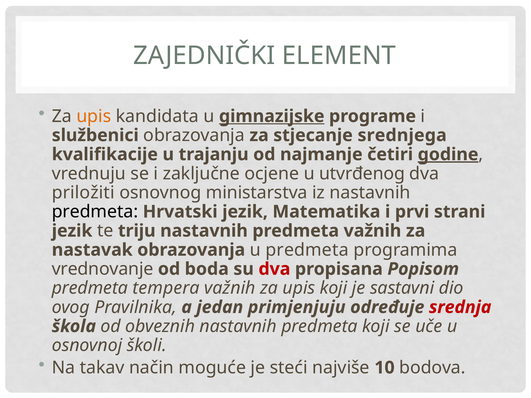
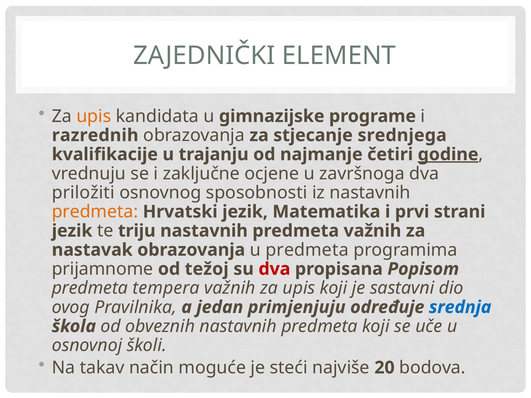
gimnazijske underline: present -> none
službenici: službenici -> razrednih
utvrđenog: utvrđenog -> završnoga
ministarstva: ministarstva -> sposobnosti
predmeta at (95, 212) colour: black -> orange
vrednovanje: vrednovanje -> prijamnome
boda: boda -> težoj
srednja colour: red -> blue
10: 10 -> 20
